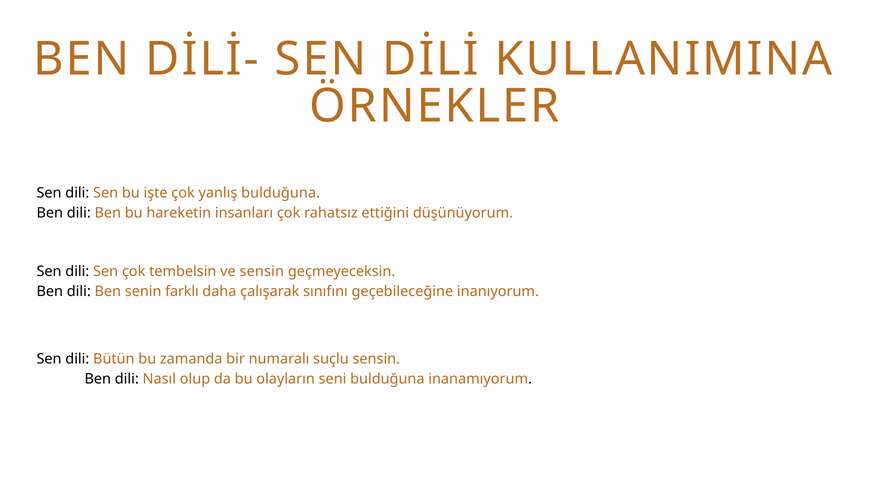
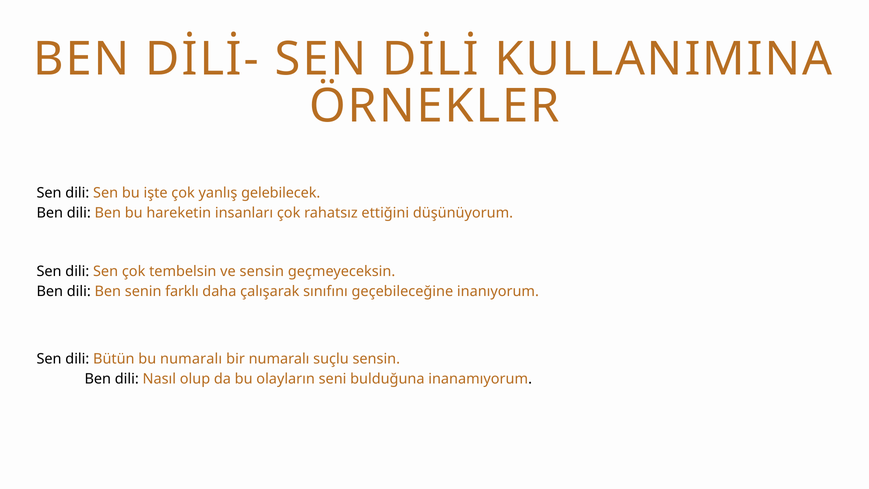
yanlış bulduğuna: bulduğuna -> gelebilecek
bu zamanda: zamanda -> numaralı
